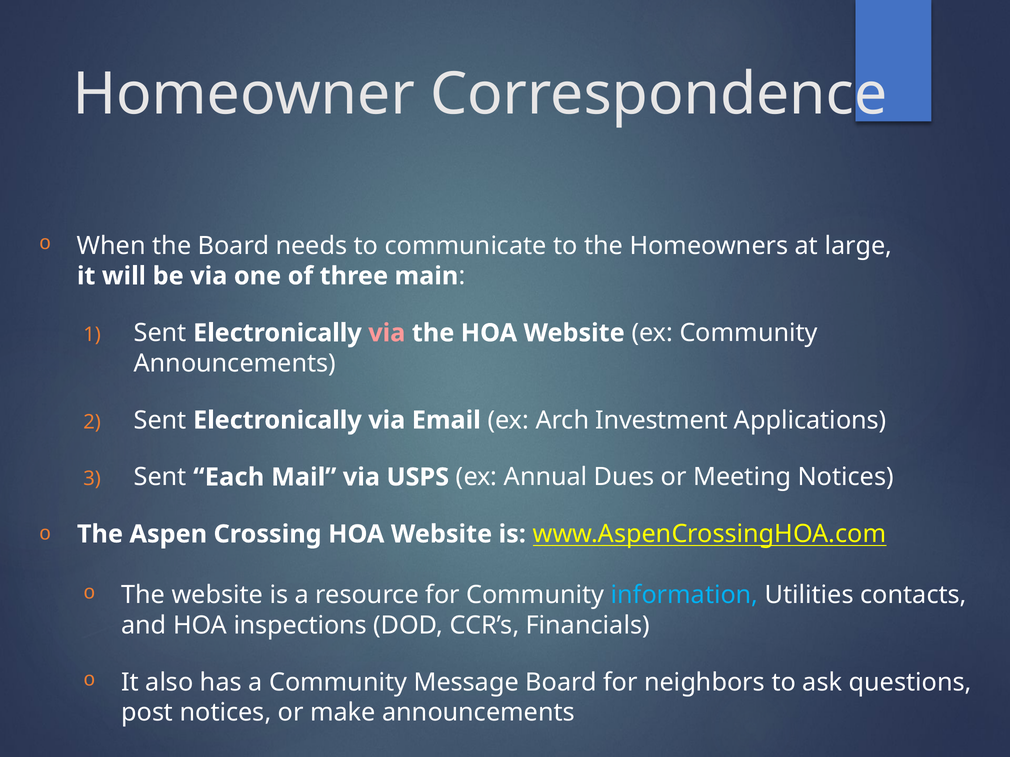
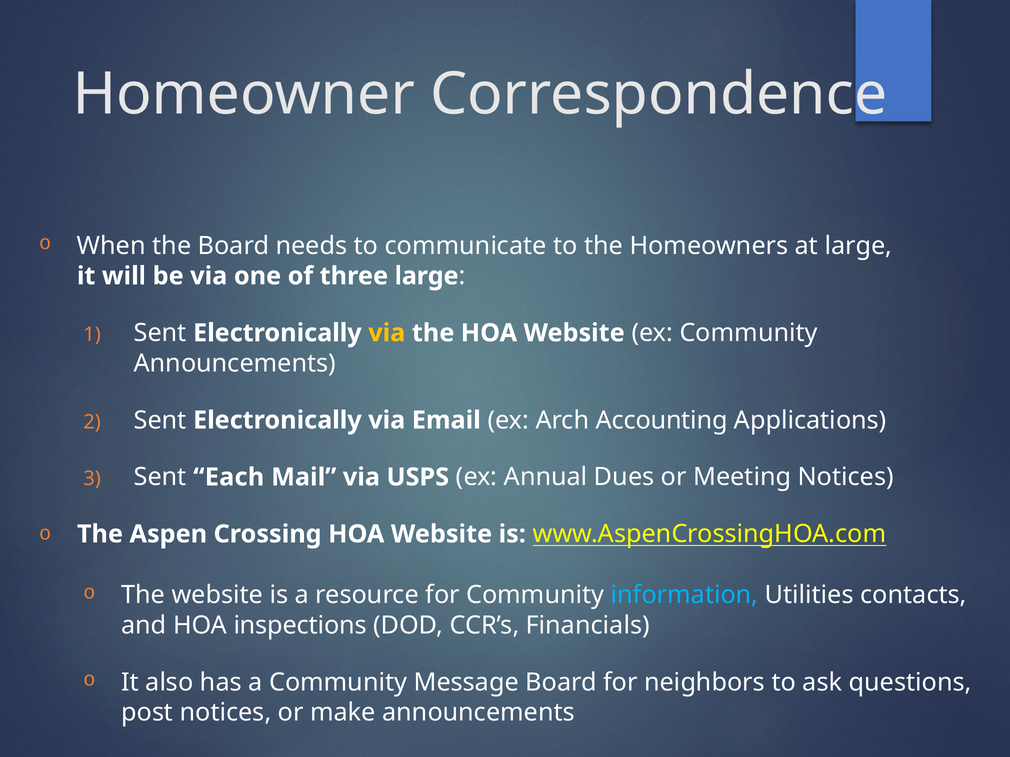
three main: main -> large
via at (387, 333) colour: pink -> yellow
Investment: Investment -> Accounting
